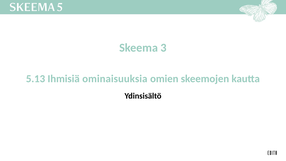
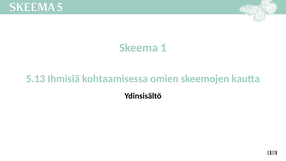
3: 3 -> 1
ominaisuuksia: ominaisuuksia -> kohtaamisessa
